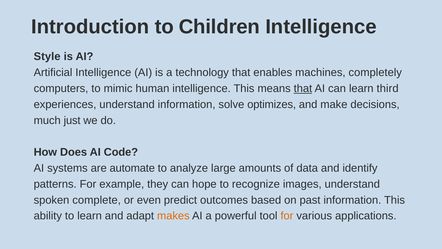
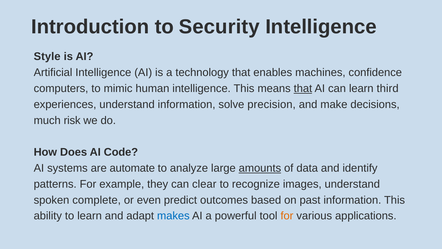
Children: Children -> Security
completely: completely -> confidence
optimizes: optimizes -> precision
just: just -> risk
amounts underline: none -> present
hope: hope -> clear
makes colour: orange -> blue
